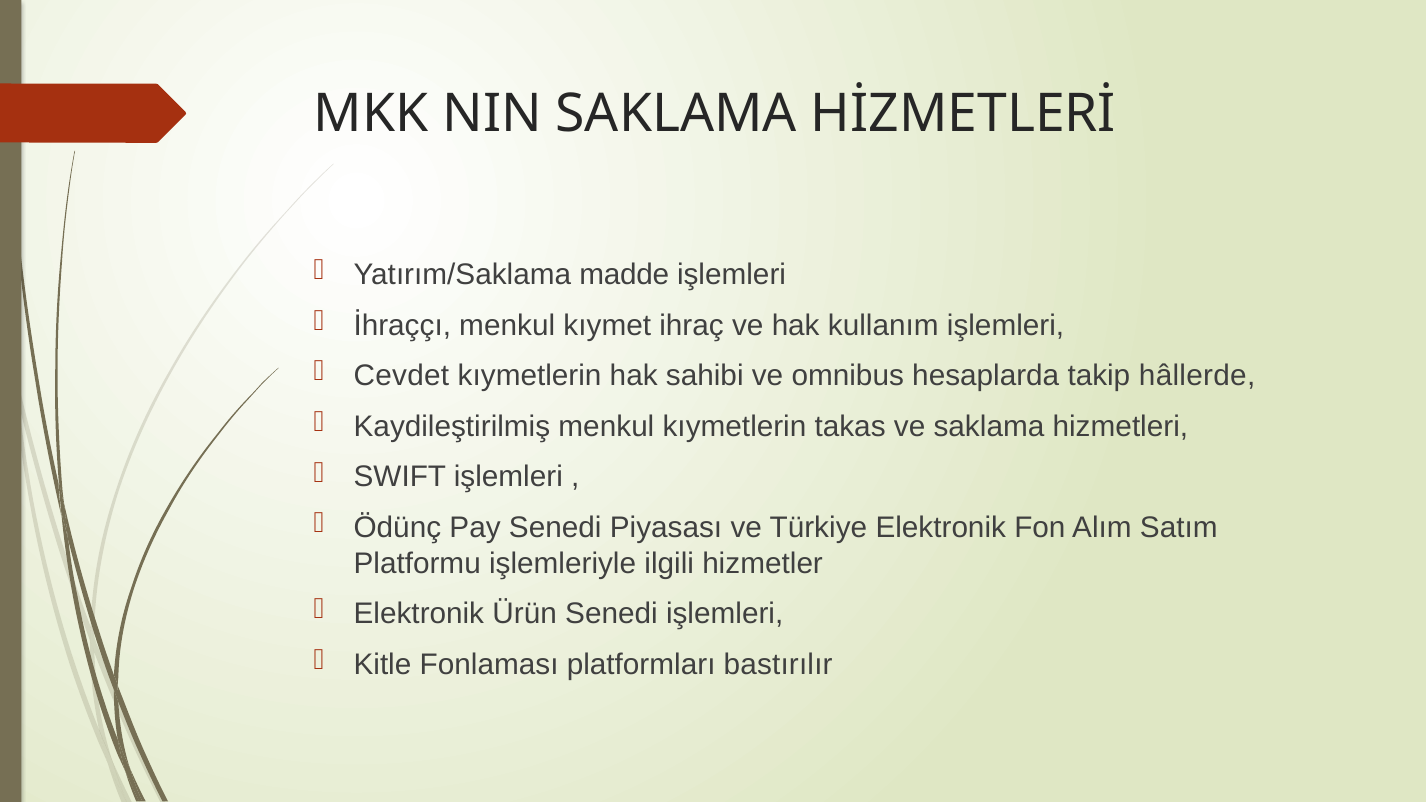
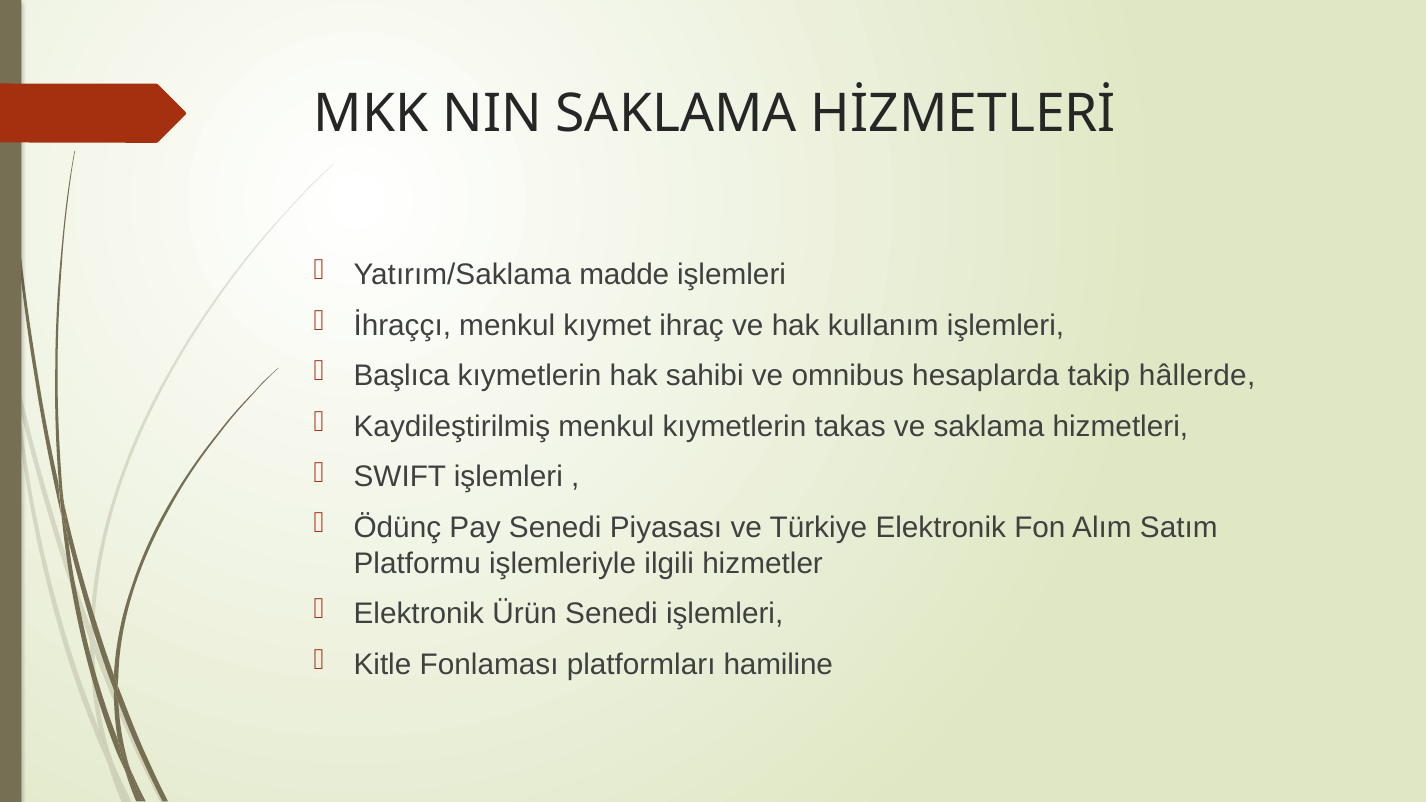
Cevdet: Cevdet -> Başlıca
bastırılır: bastırılır -> hamiline
